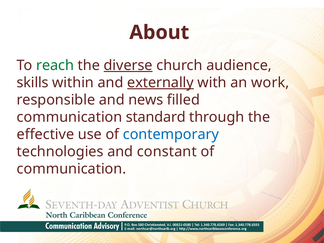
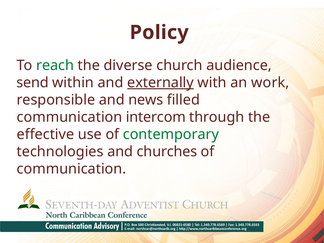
About: About -> Policy
diverse underline: present -> none
skills: skills -> send
standard: standard -> intercom
contemporary colour: blue -> green
constant: constant -> churches
